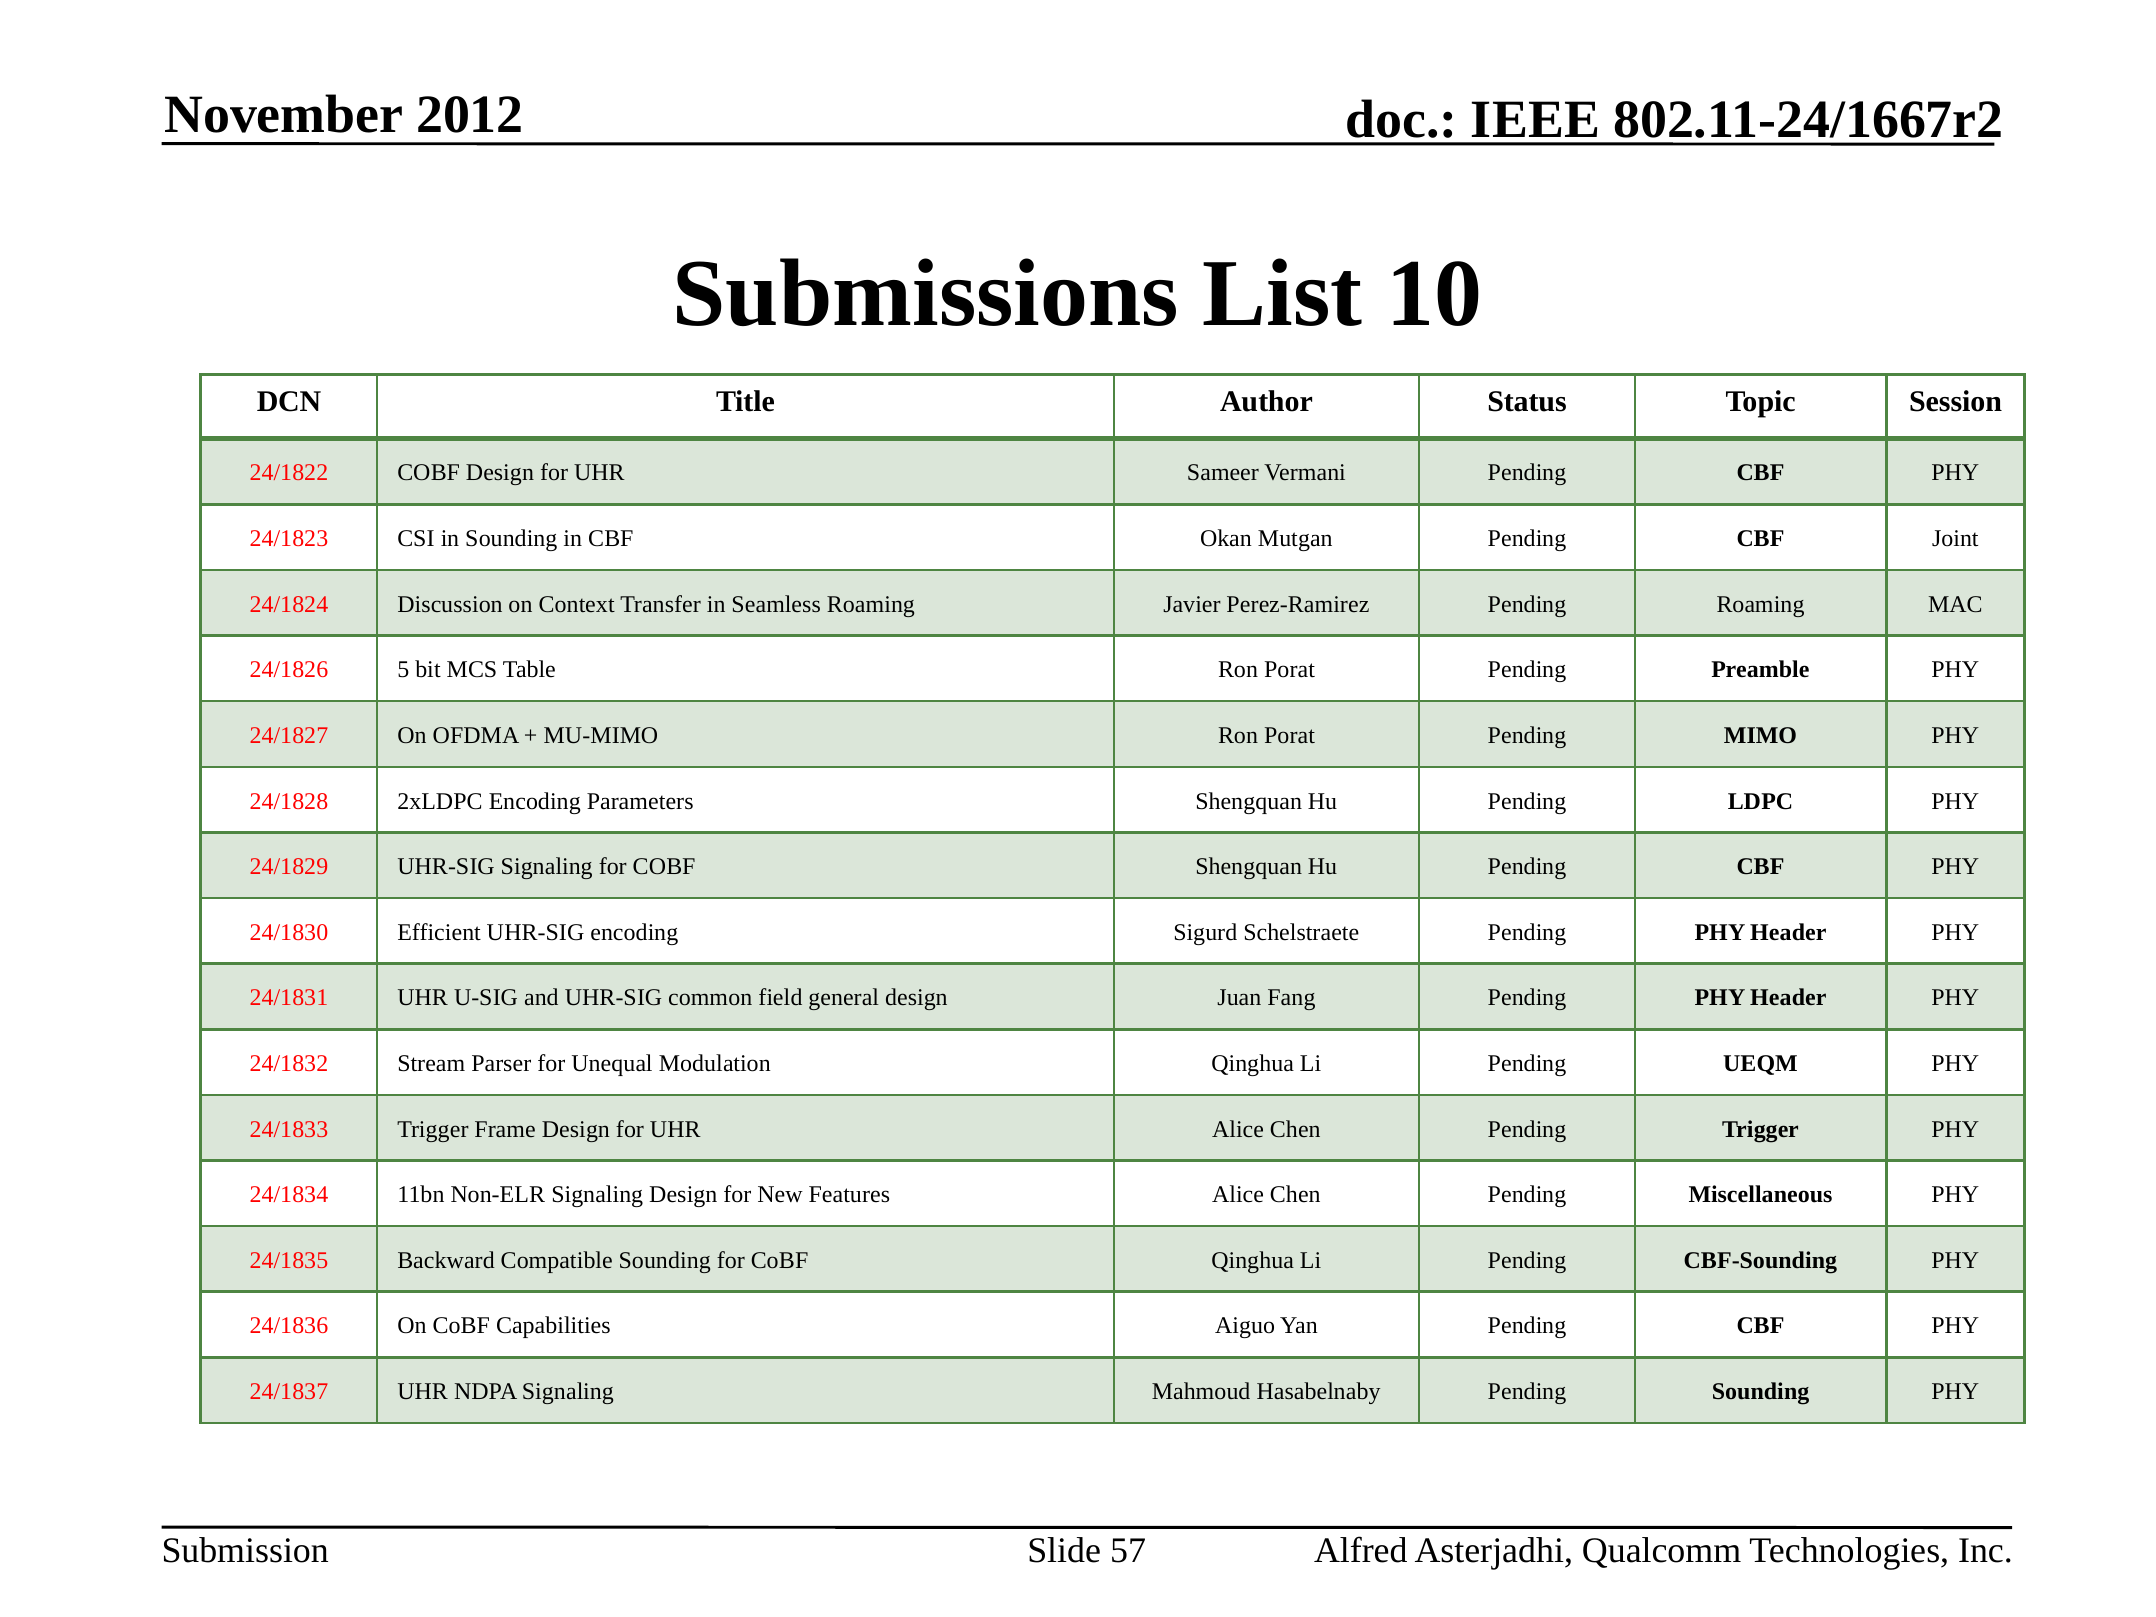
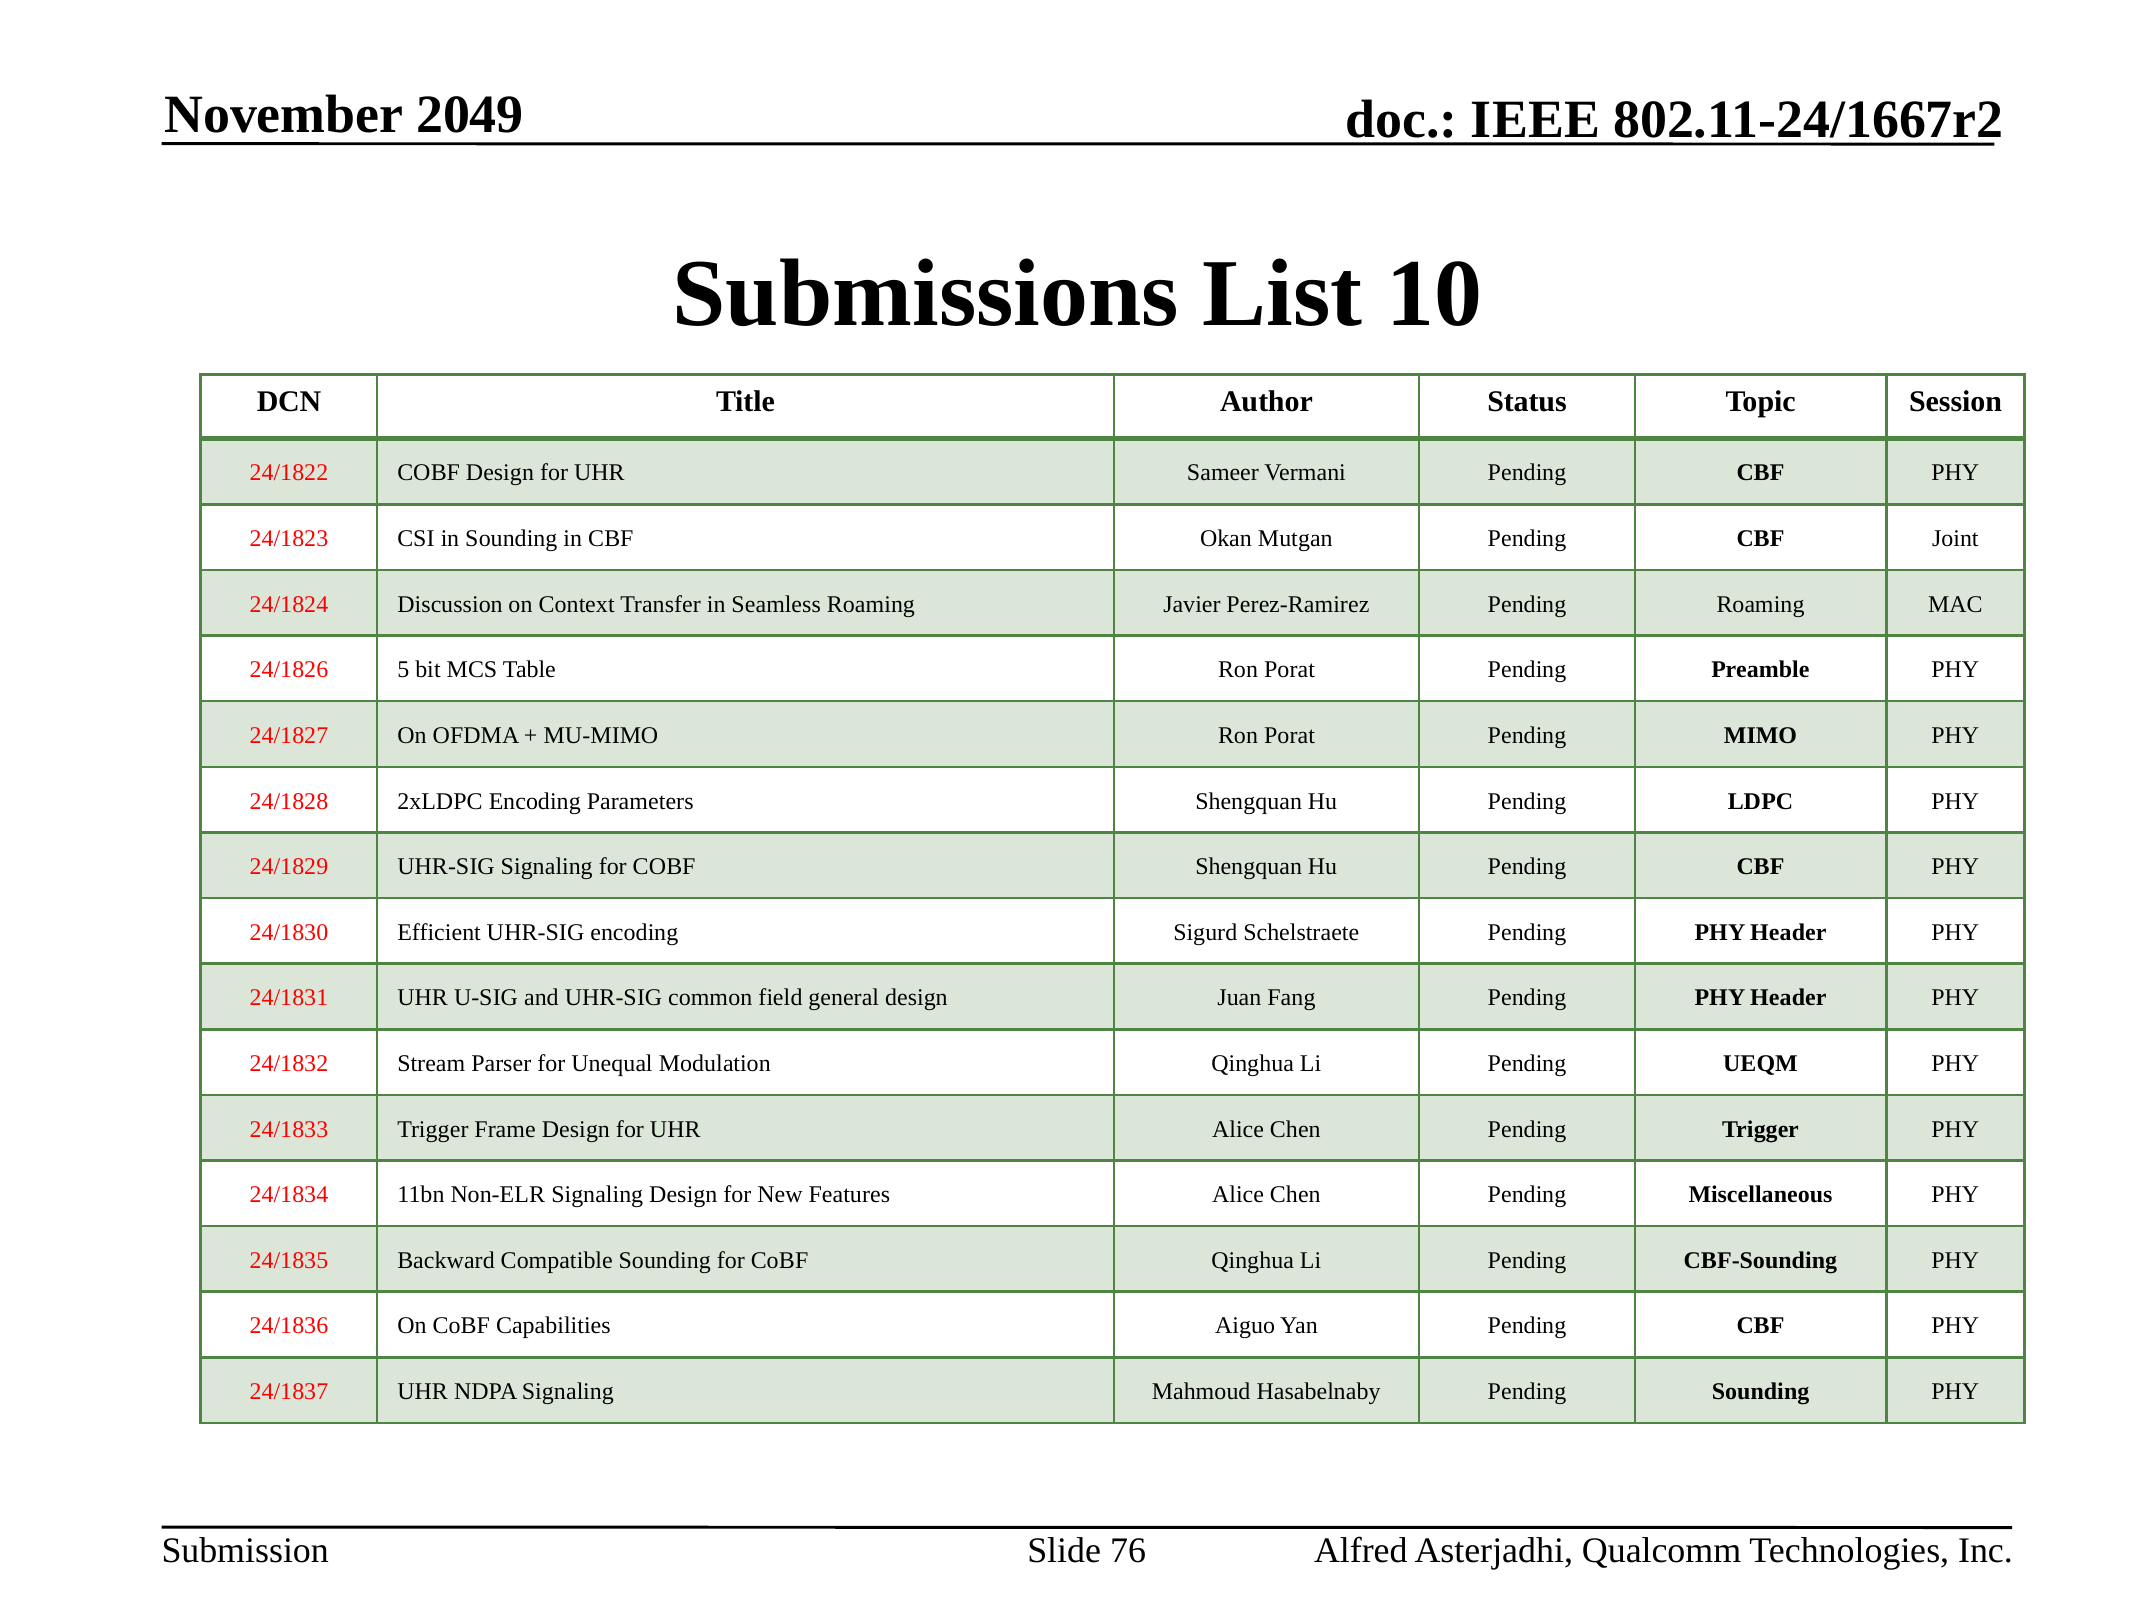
2012: 2012 -> 2049
57: 57 -> 76
